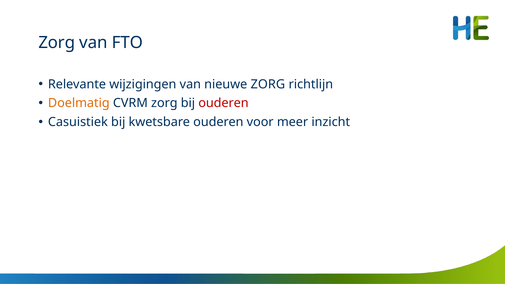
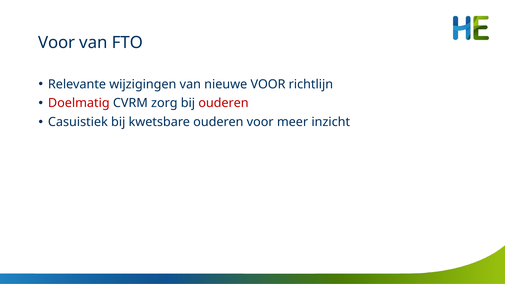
Zorg at (57, 42): Zorg -> Voor
nieuwe ZORG: ZORG -> VOOR
Doelmatig colour: orange -> red
